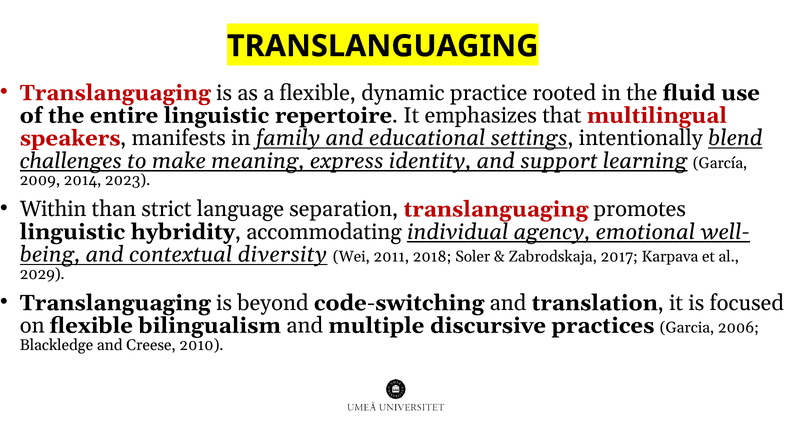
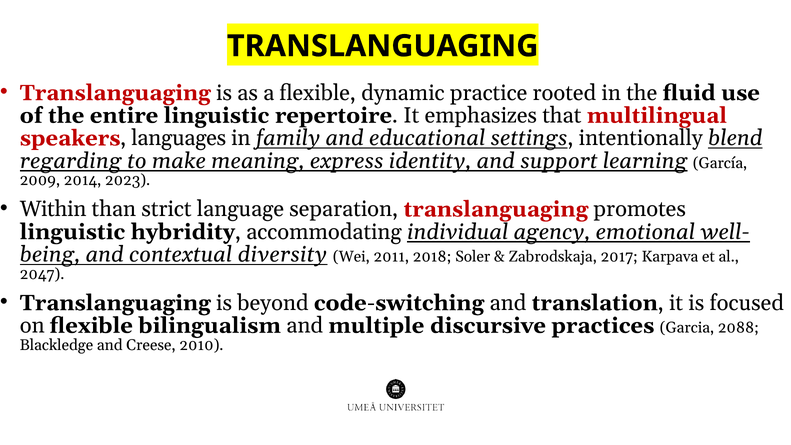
manifests: manifests -> languages
challenges: challenges -> regarding
2029: 2029 -> 2047
2006: 2006 -> 2088
